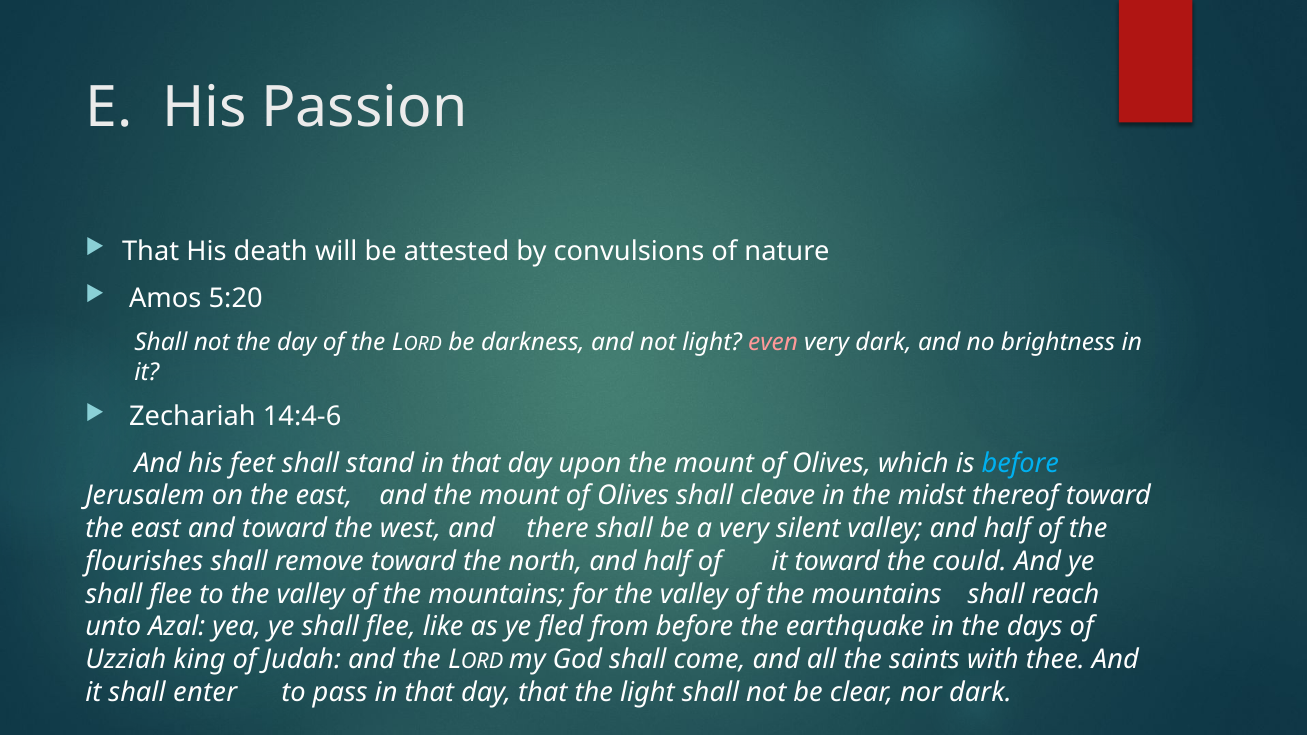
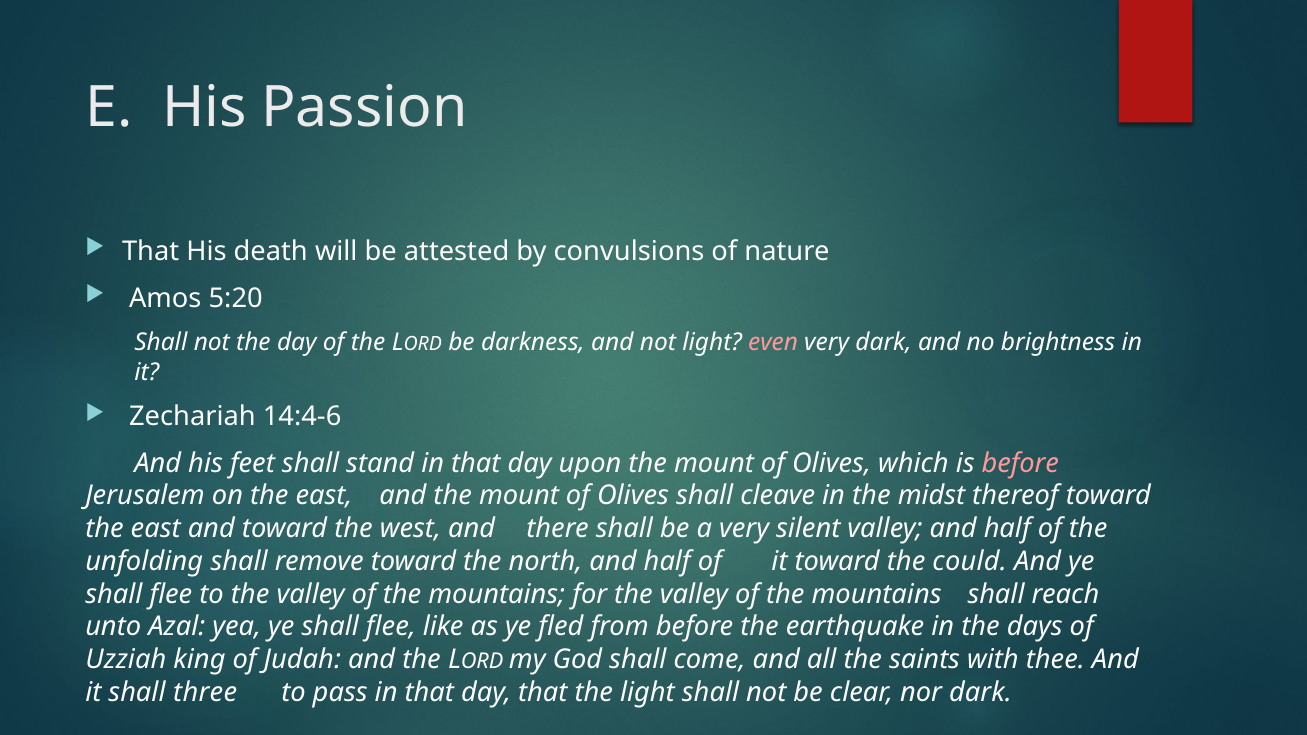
before at (1020, 463) colour: light blue -> pink
flourishes: flourishes -> unfolding
enter: enter -> three
